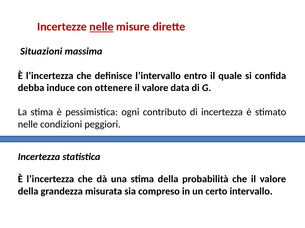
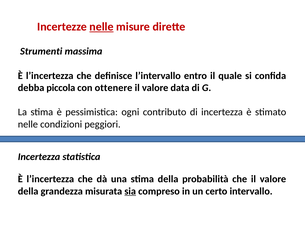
Situazioni: Situazioni -> Strumenti
induce: induce -> piccola
sia underline: none -> present
